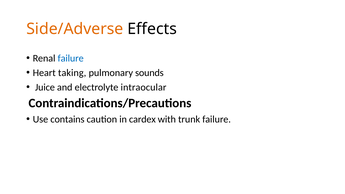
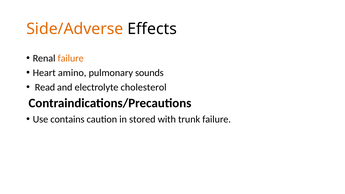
failure at (71, 58) colour: blue -> orange
taking: taking -> amino
Juice: Juice -> Read
intraocular: intraocular -> cholesterol
cardex: cardex -> stored
